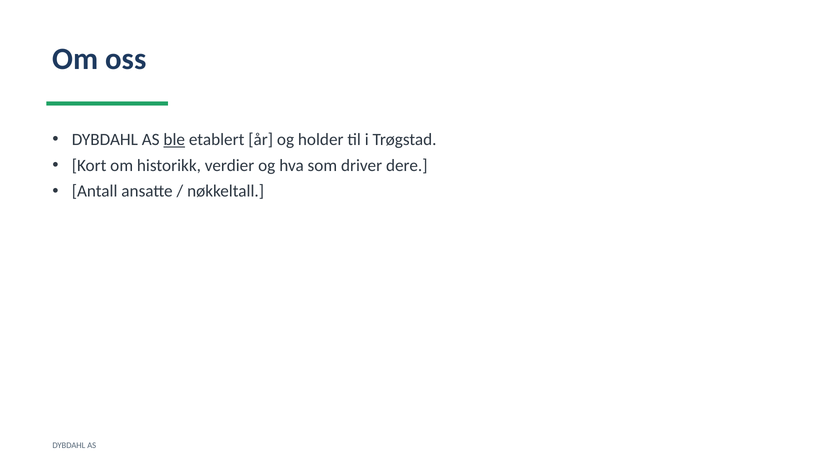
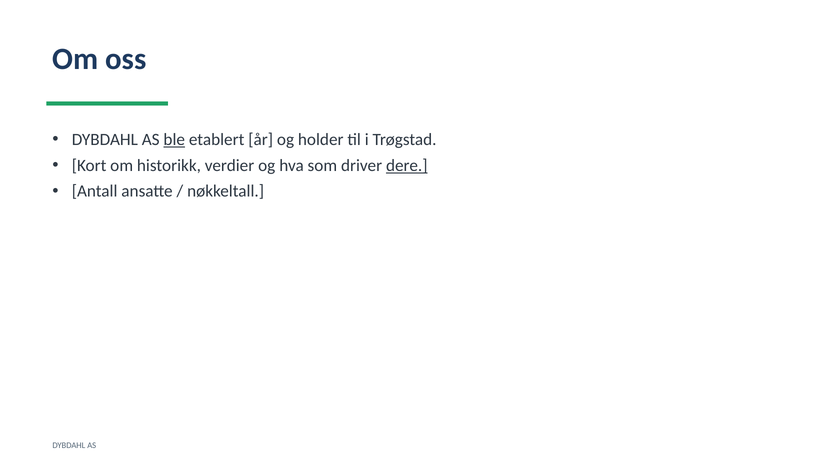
dere underline: none -> present
